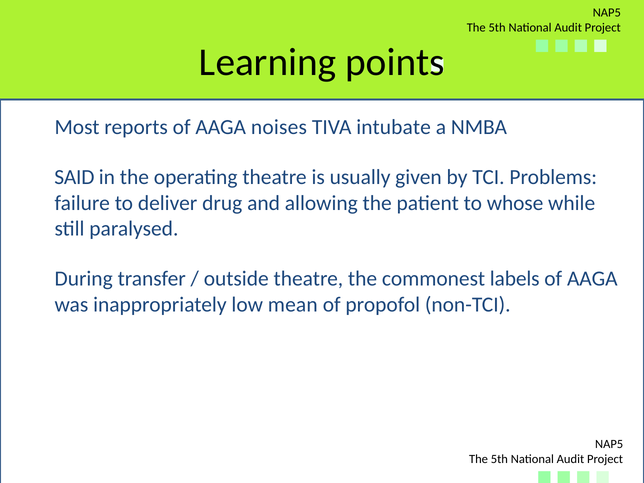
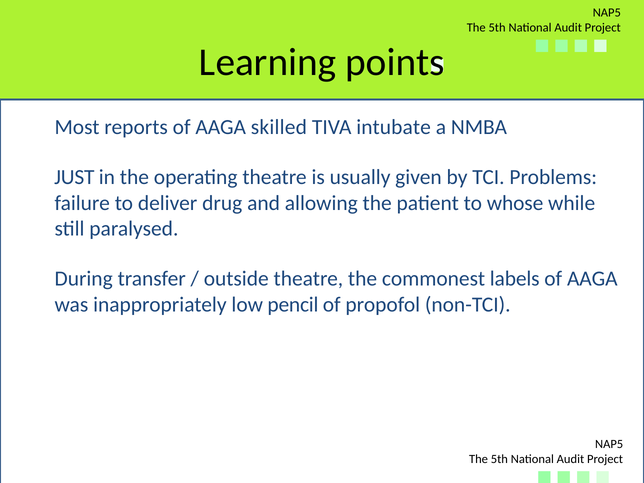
noises: noises -> skilled
SAID: SAID -> JUST
mean: mean -> pencil
